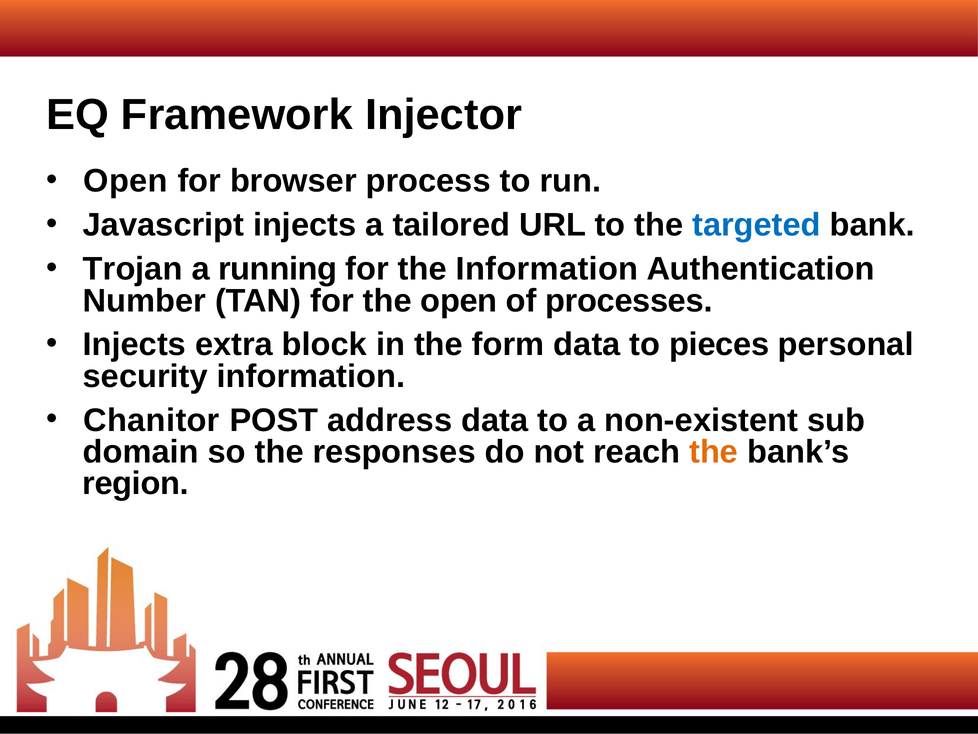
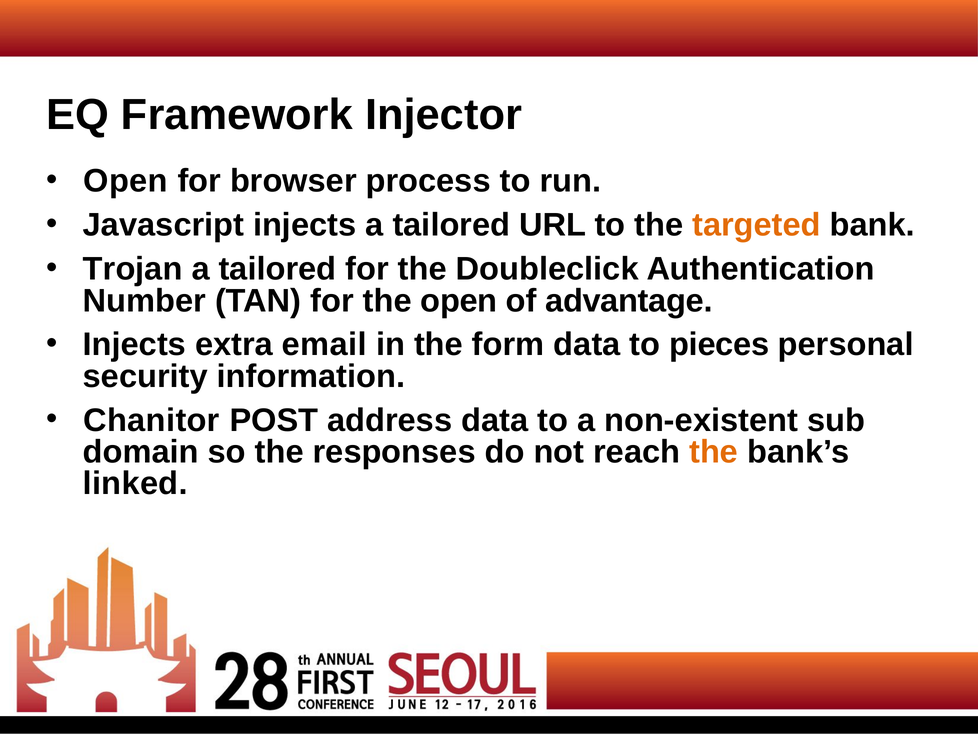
targeted colour: blue -> orange
running at (278, 269): running -> tailored
the Information: Information -> Doubleclick
processes: processes -> advantage
block: block -> email
region: region -> linked
